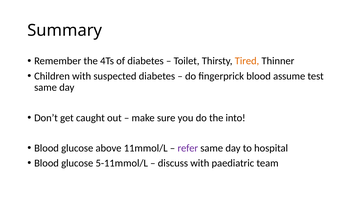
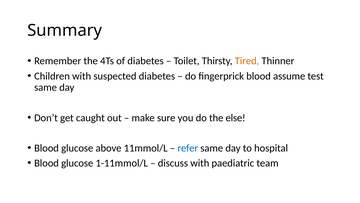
into: into -> else
refer colour: purple -> blue
5-11mmol/L: 5-11mmol/L -> 1-11mmol/L
